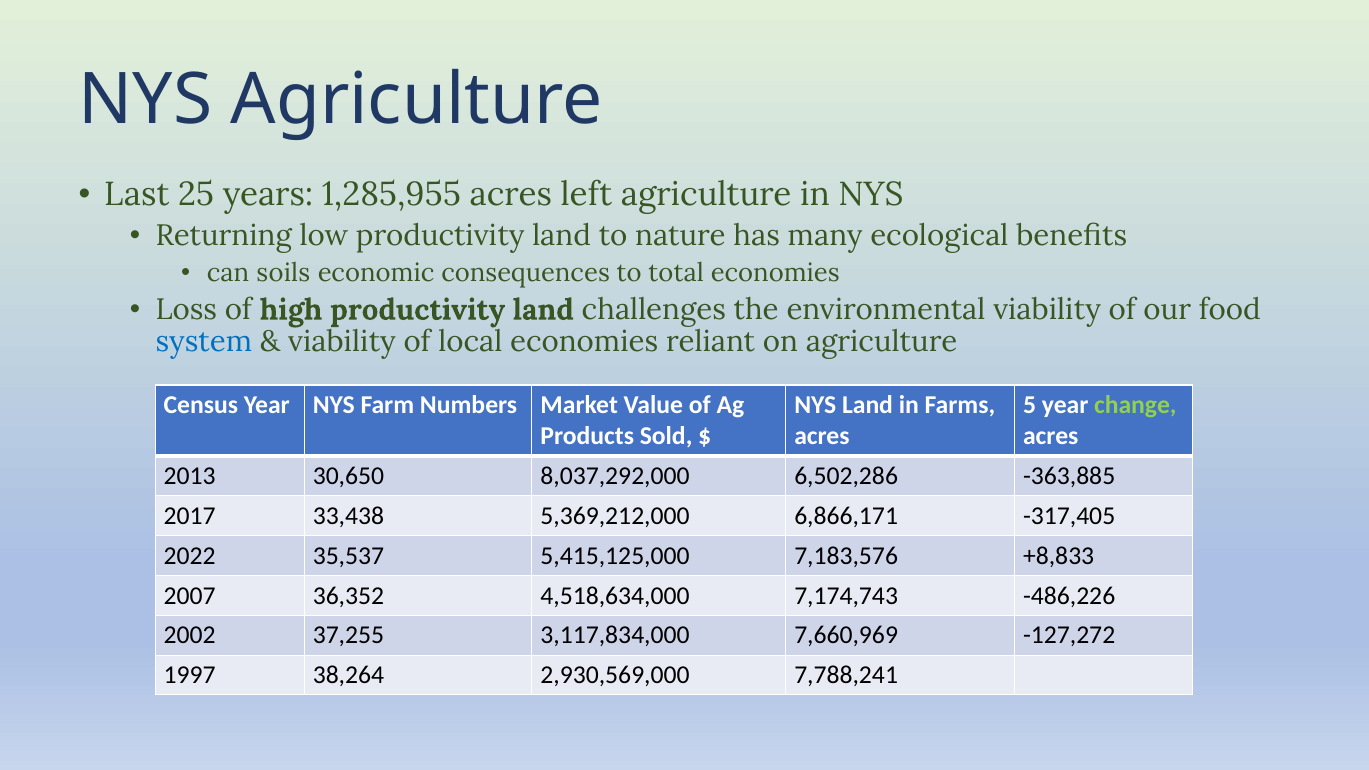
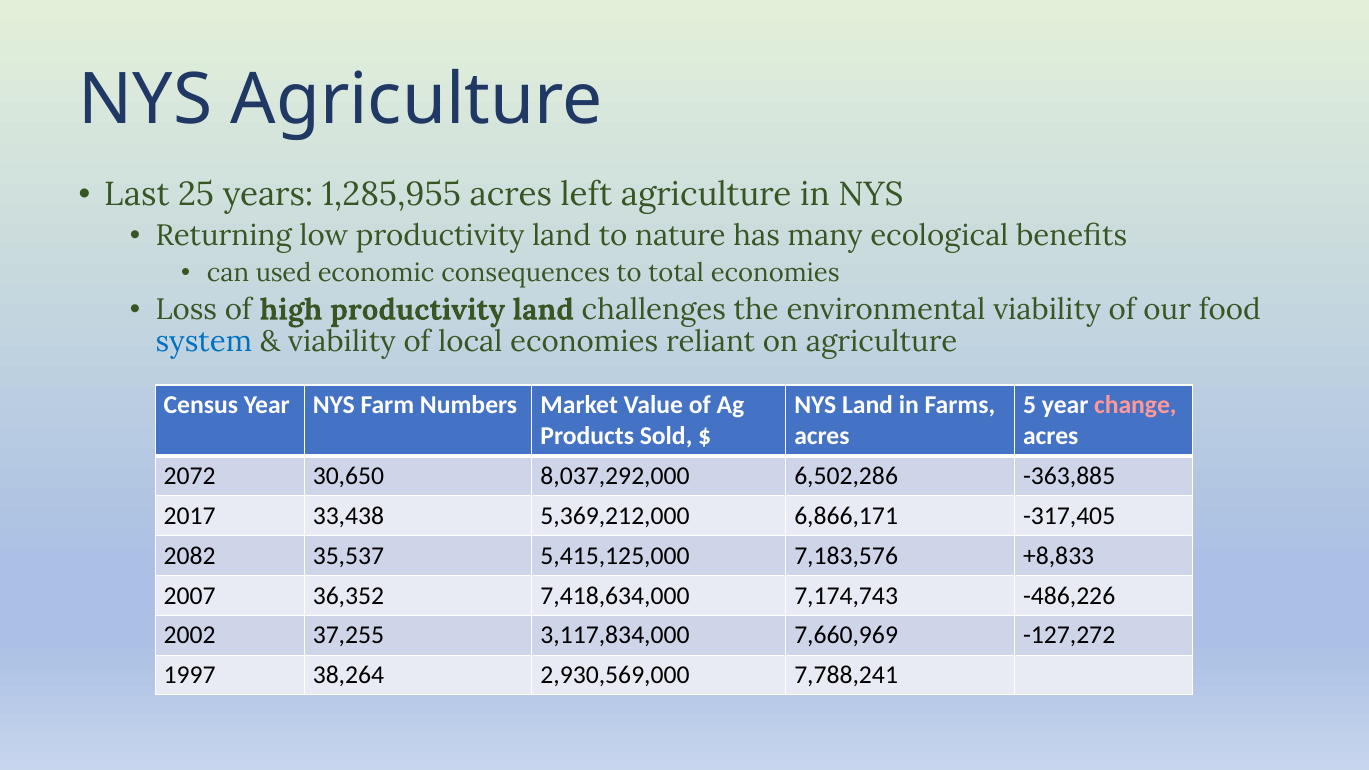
soils: soils -> used
change colour: light green -> pink
2013: 2013 -> 2072
2022: 2022 -> 2082
4,518,634,000: 4,518,634,000 -> 7,418,634,000
